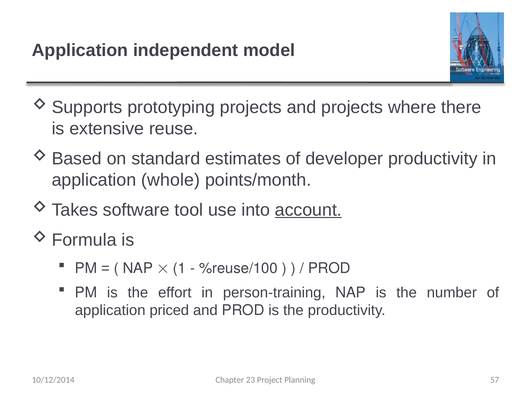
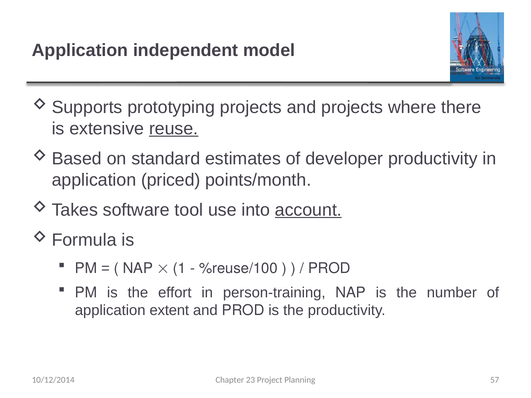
reuse underline: none -> present
whole: whole -> priced
priced: priced -> extent
